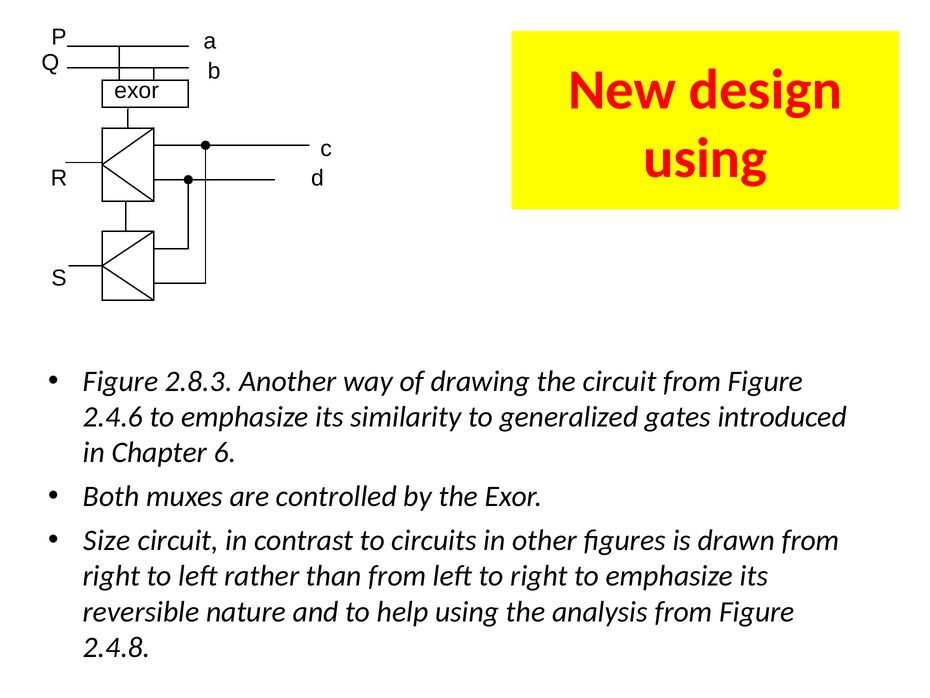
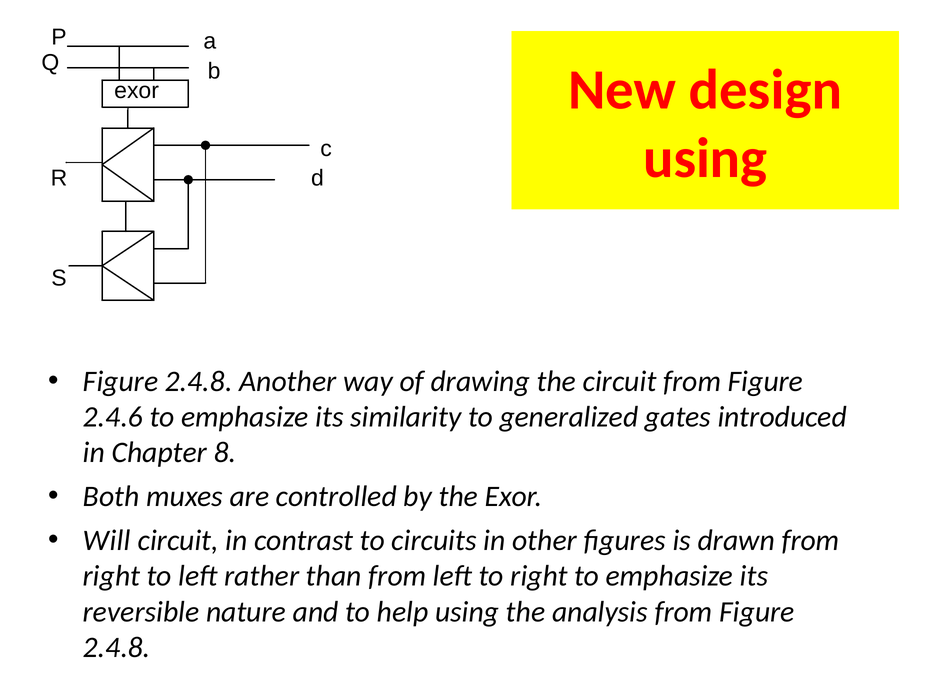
2.8.3 at (199, 381): 2.8.3 -> 2.4.8
6: 6 -> 8
Size: Size -> Will
